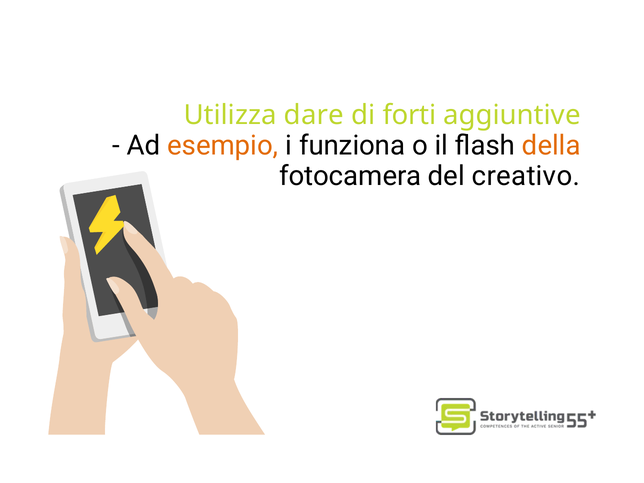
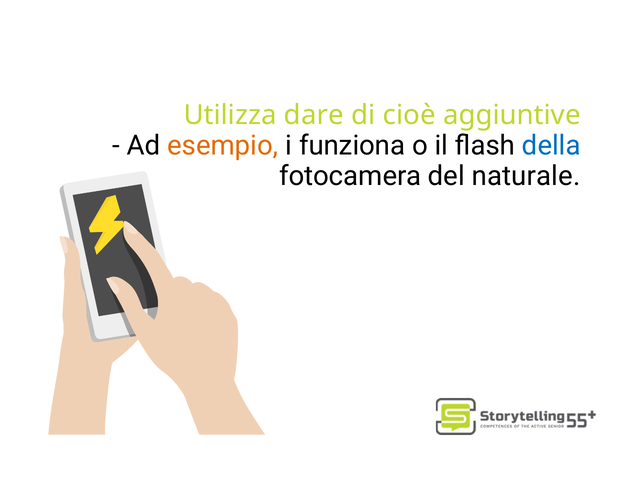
forti: forti -> cioè
della colour: orange -> blue
creativo: creativo -> naturale
